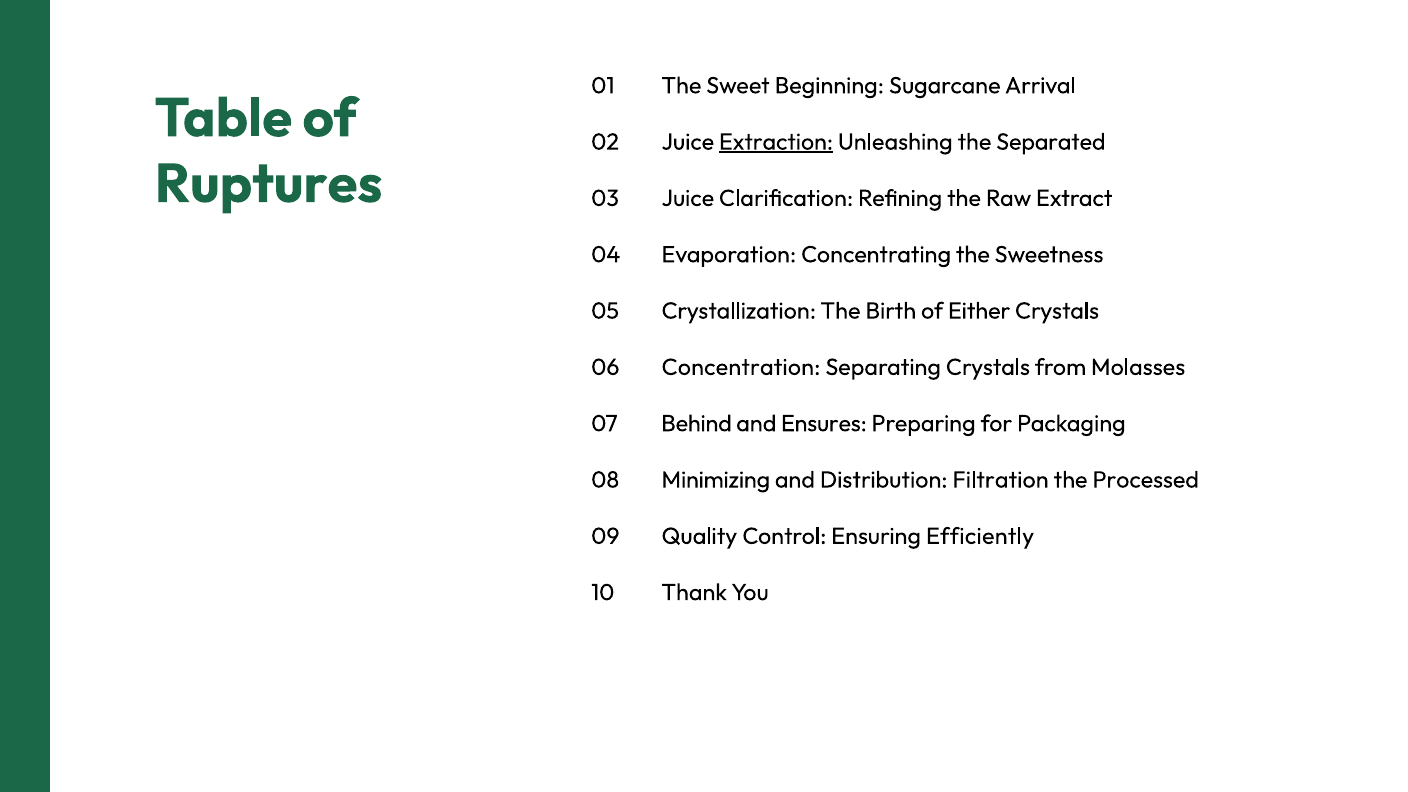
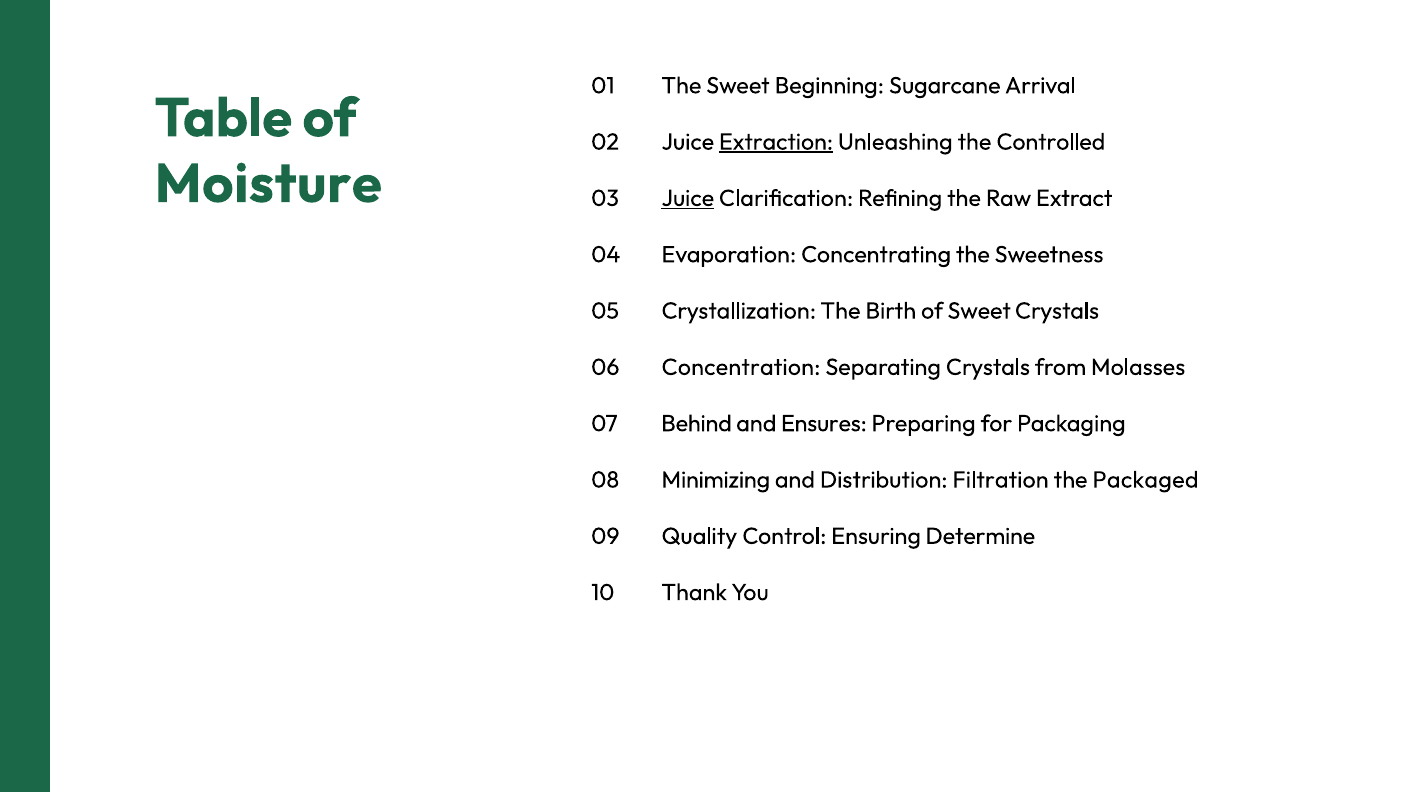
Separated: Separated -> Controlled
Ruptures: Ruptures -> Moisture
Juice at (688, 198) underline: none -> present
of Either: Either -> Sweet
Processed: Processed -> Packaged
Efficiently: Efficiently -> Determine
